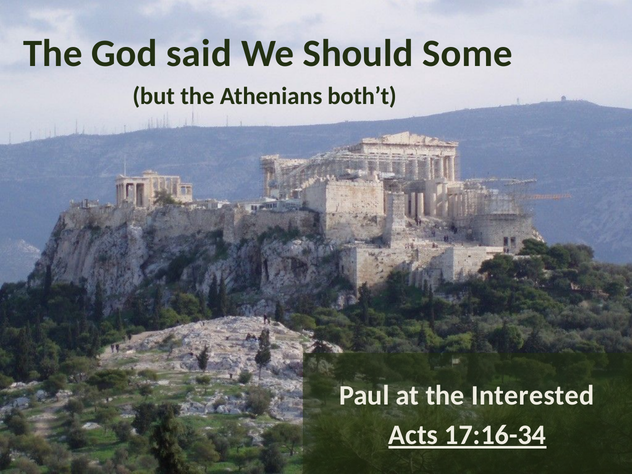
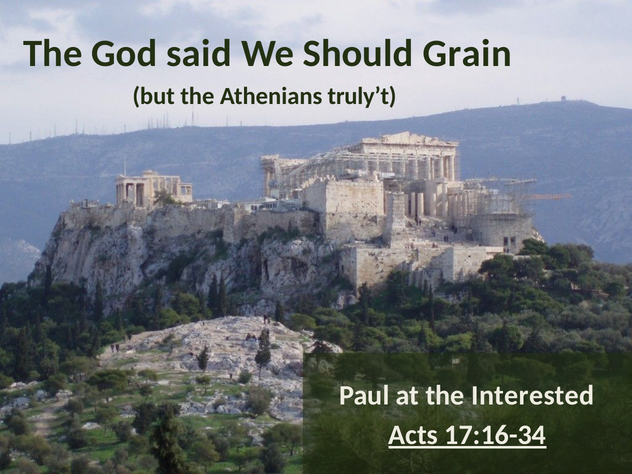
Some: Some -> Grain
both’t: both’t -> truly’t
